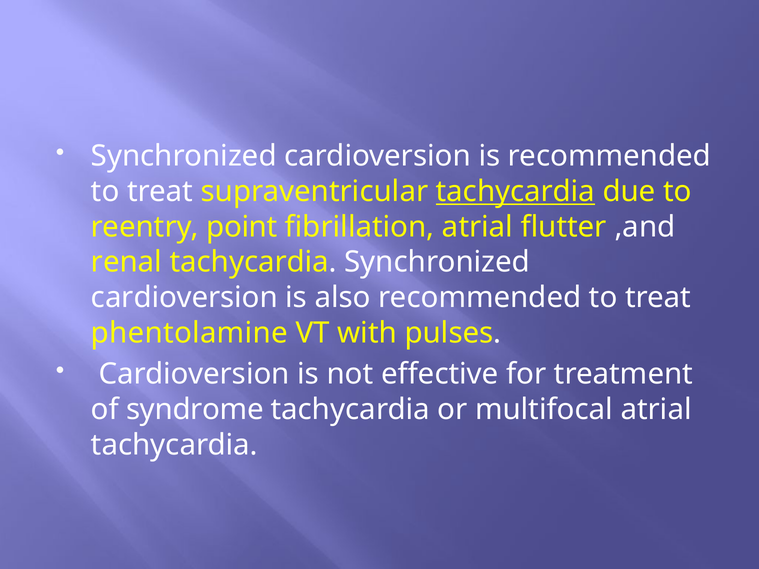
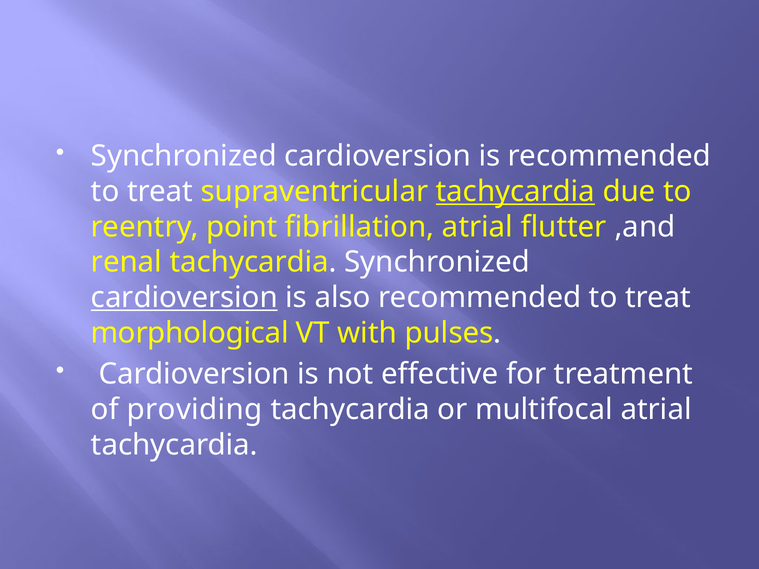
cardioversion at (184, 298) underline: none -> present
phentolamine: phentolamine -> morphological
syndrome: syndrome -> providing
